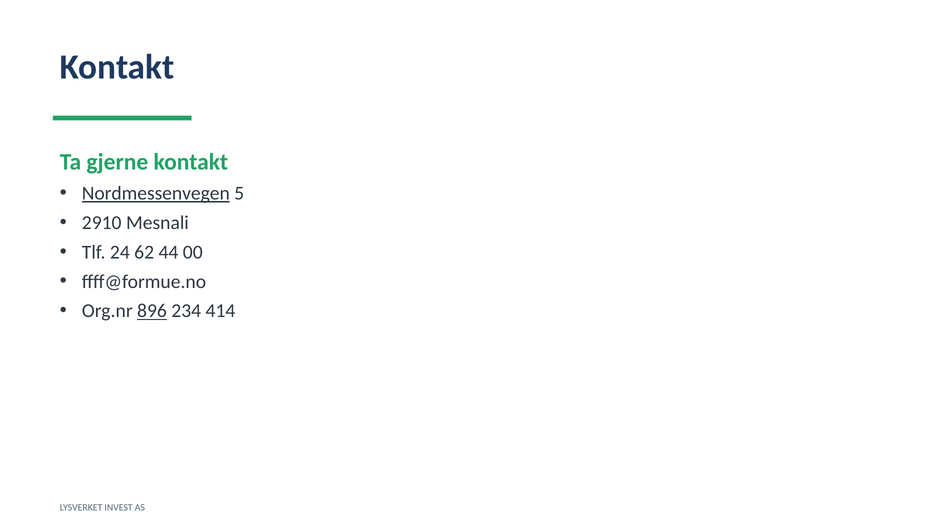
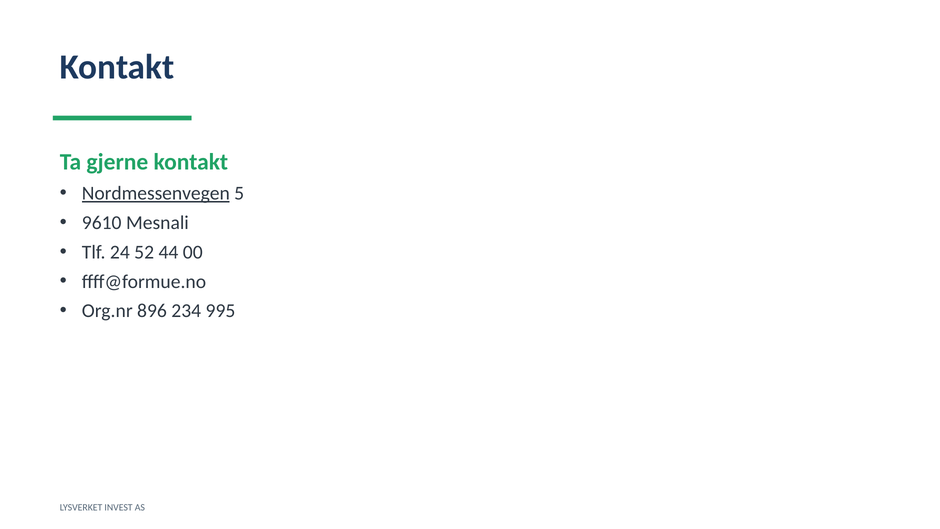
2910: 2910 -> 9610
62: 62 -> 52
896 underline: present -> none
414: 414 -> 995
